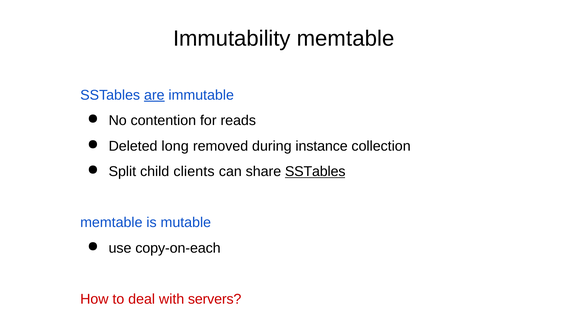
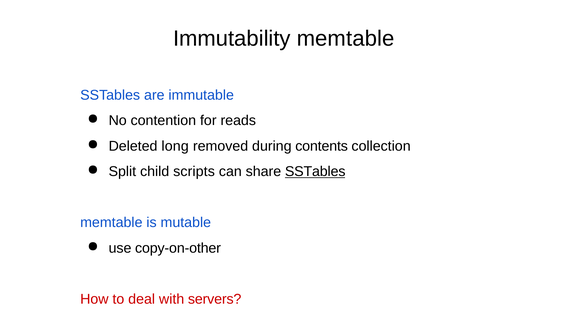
are underline: present -> none
instance: instance -> contents
clients: clients -> scripts
copy-on-each: copy-on-each -> copy-on-other
